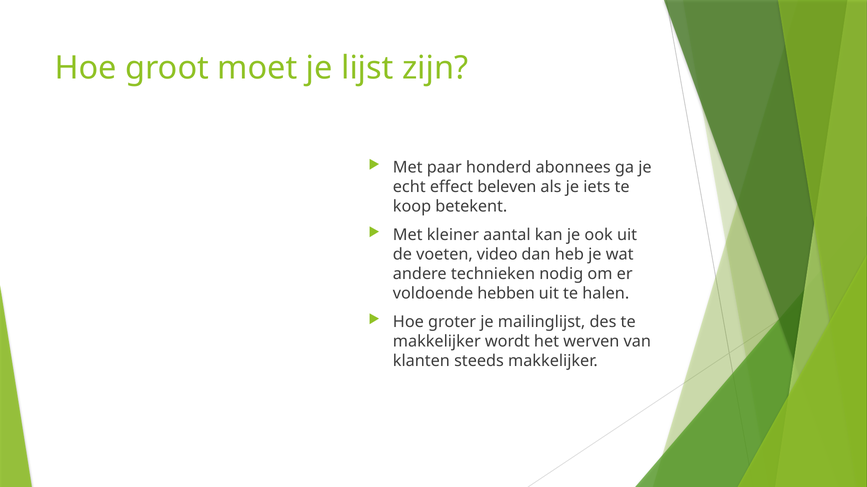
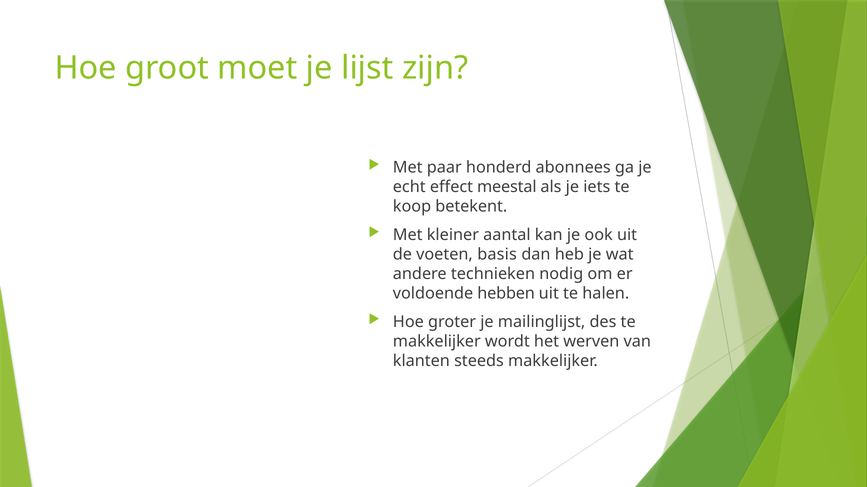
beleven: beleven -> meestal
video: video -> basis
